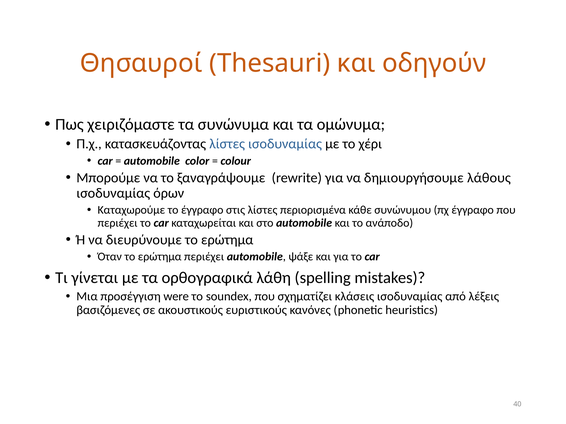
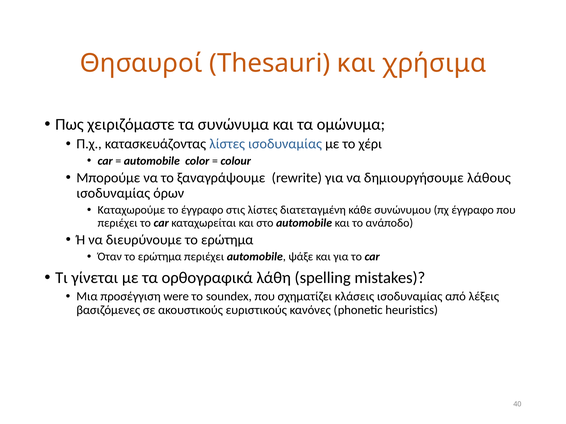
οδηγούν: οδηγούν -> χρήσιμα
περιορισμένα: περιορισμένα -> διατεταγμένη
